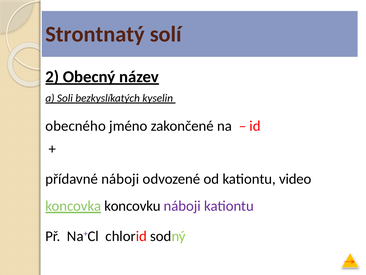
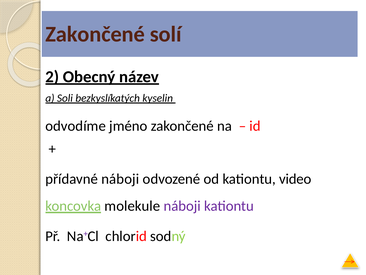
Strontnatý at (95, 34): Strontnatý -> Zakončené
obecného: obecného -> odvodíme
koncovku: koncovku -> molekule
